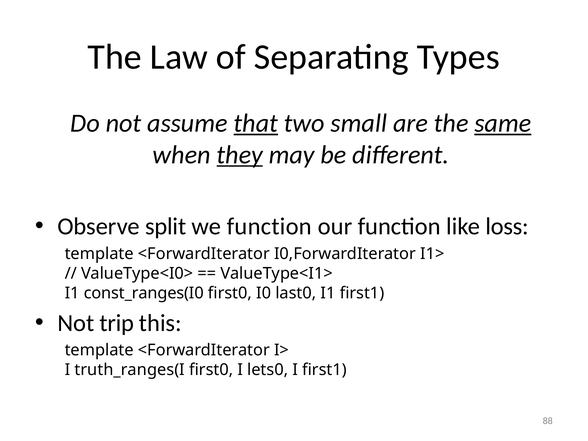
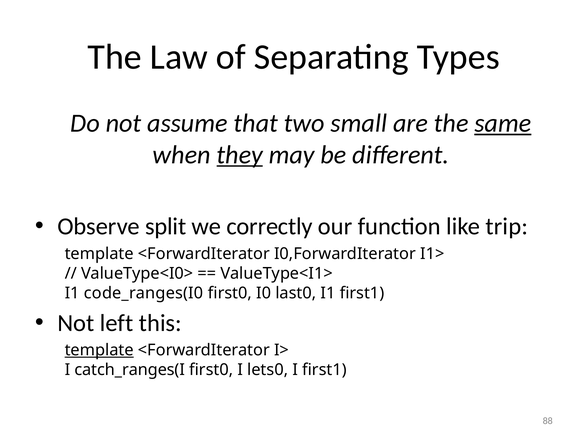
that underline: present -> none
we function: function -> correctly
loss: loss -> trip
const_ranges(I0: const_ranges(I0 -> code_ranges(I0
trip: trip -> left
template at (99, 350) underline: none -> present
truth_ranges(I: truth_ranges(I -> catch_ranges(I
